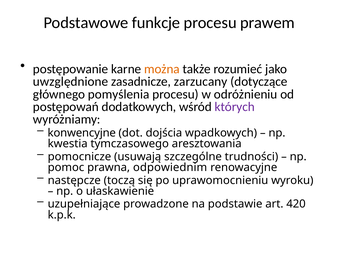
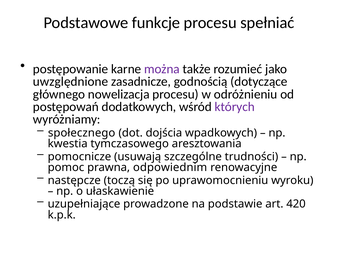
prawem: prawem -> spełniać
można colour: orange -> purple
zarzucany: zarzucany -> godnością
pomyślenia: pomyślenia -> nowelizacja
konwencyjne: konwencyjne -> społecznego
